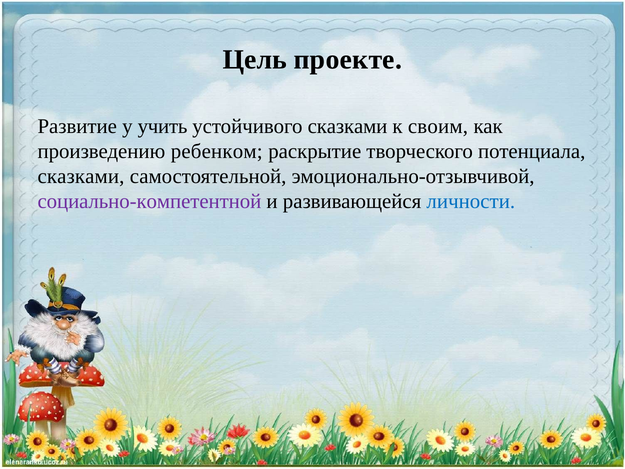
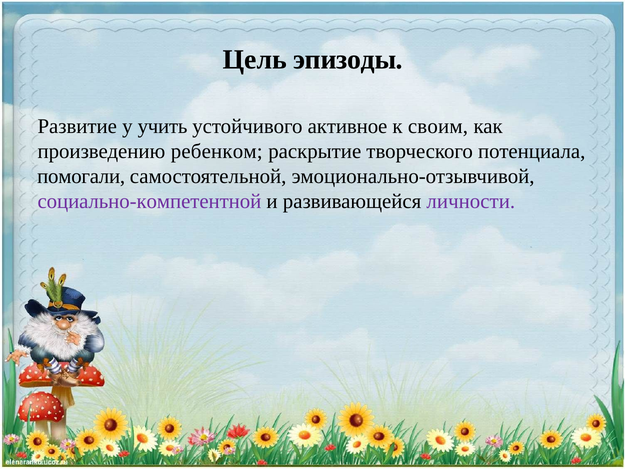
проекте: проекте -> эпизоды
устойчивого сказками: сказками -> активное
сказками at (81, 176): сказками -> помогали
личности colour: blue -> purple
